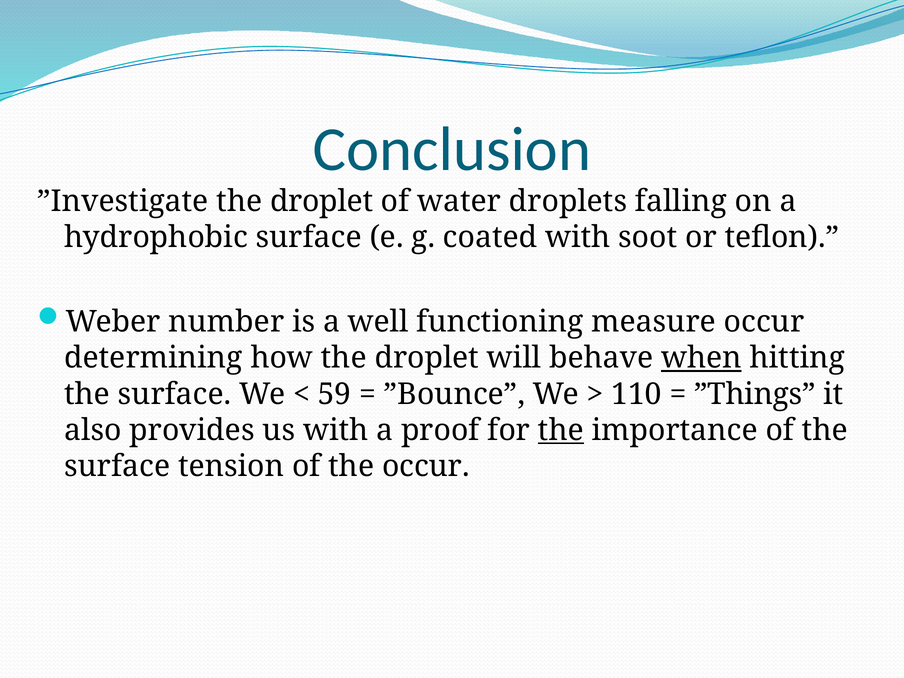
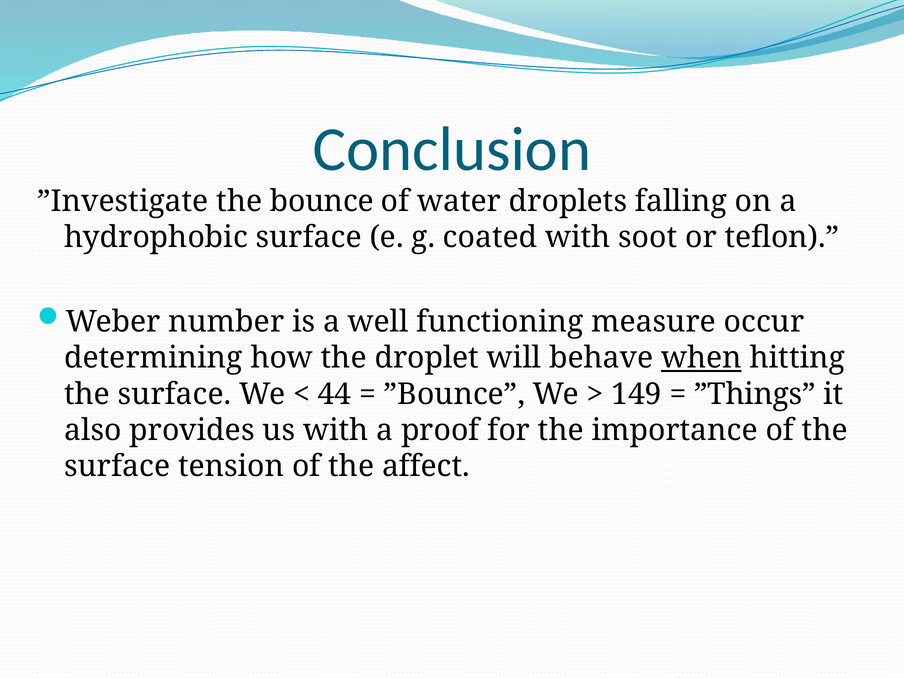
”Investigate the droplet: droplet -> bounce
59: 59 -> 44
110: 110 -> 149
the at (561, 430) underline: present -> none
the occur: occur -> affect
